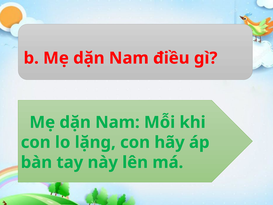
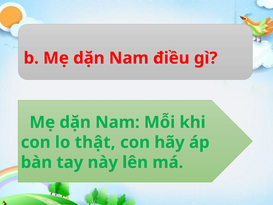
lặng: lặng -> thật
